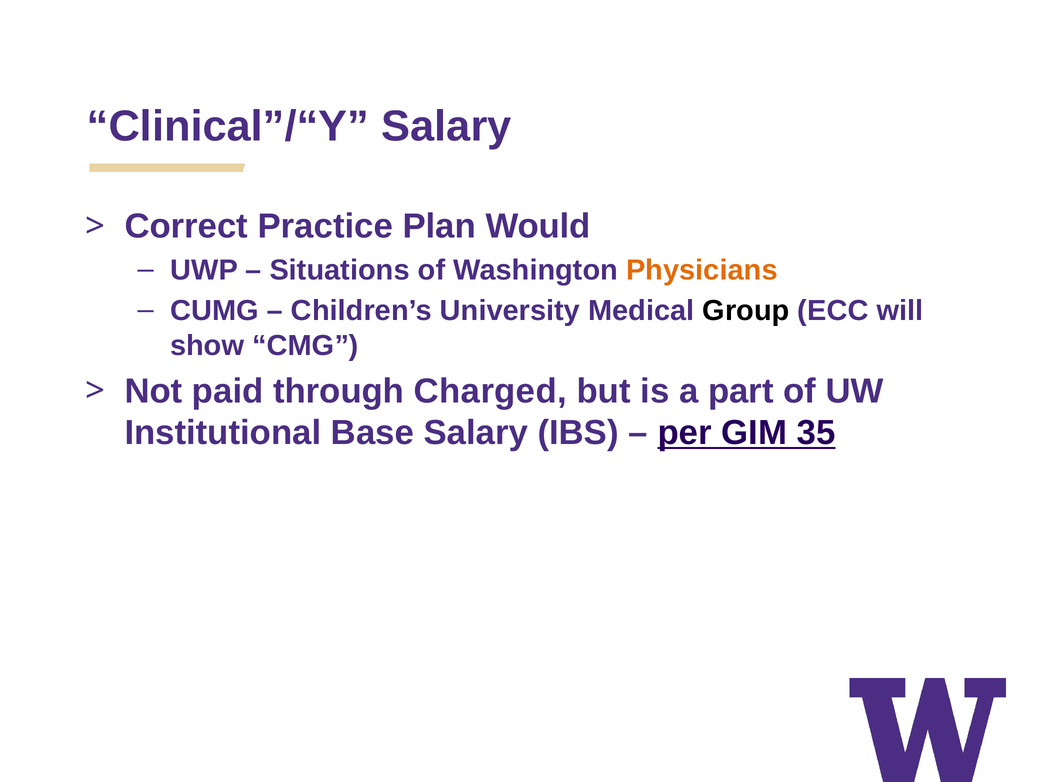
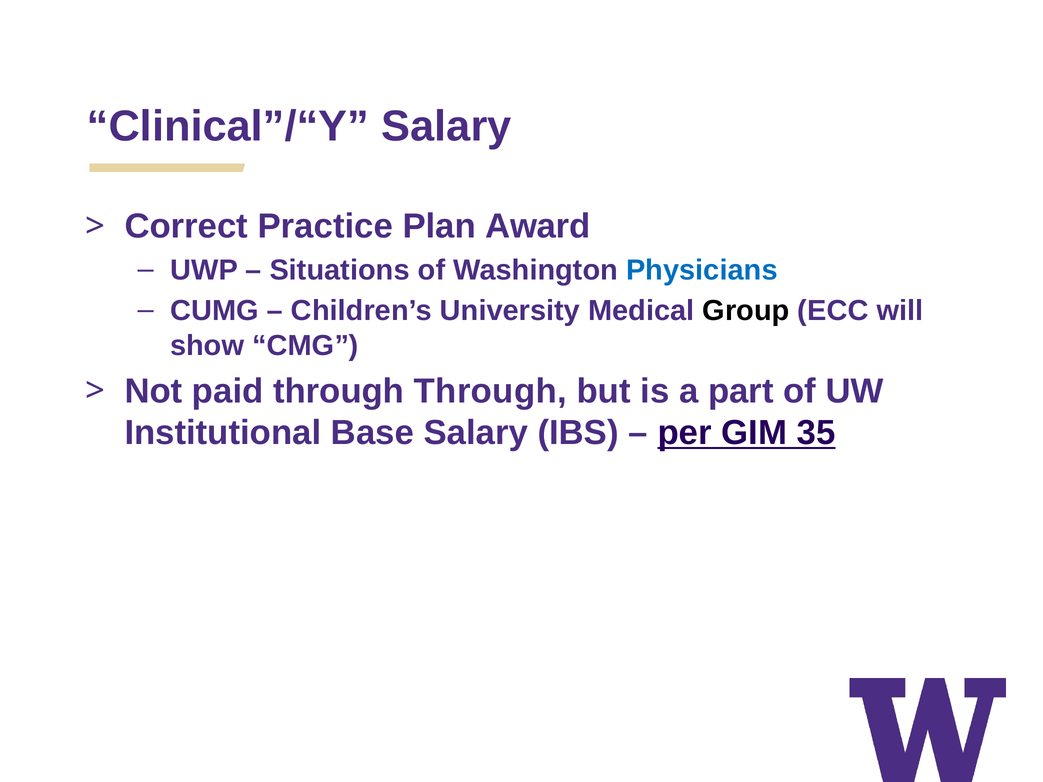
Would: Would -> Award
Physicians colour: orange -> blue
through Charged: Charged -> Through
